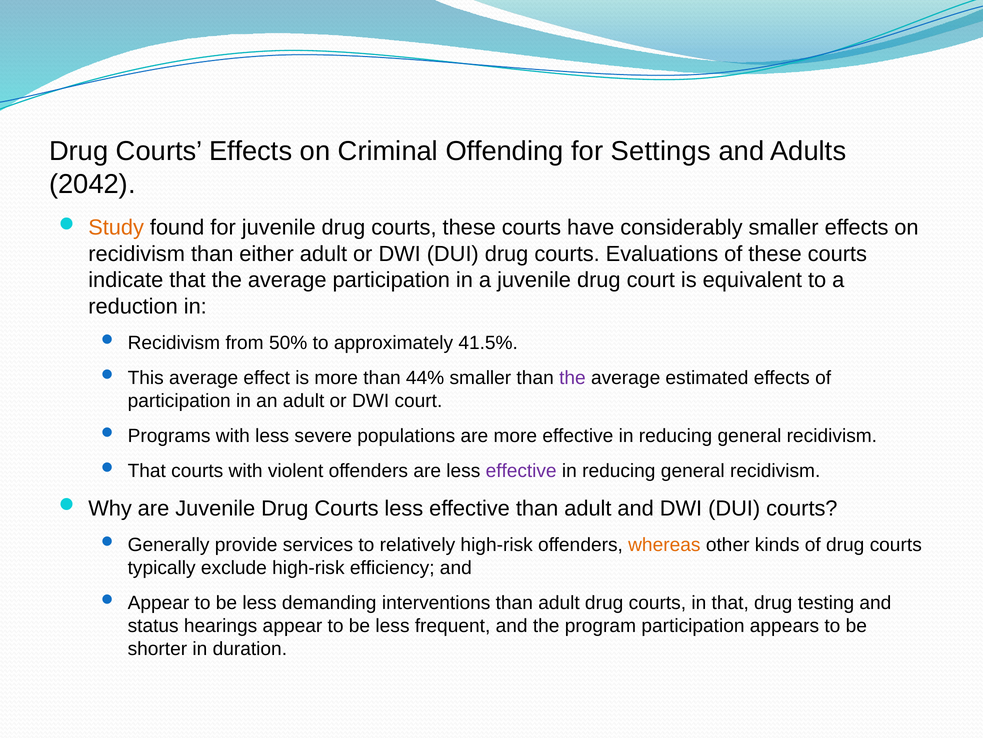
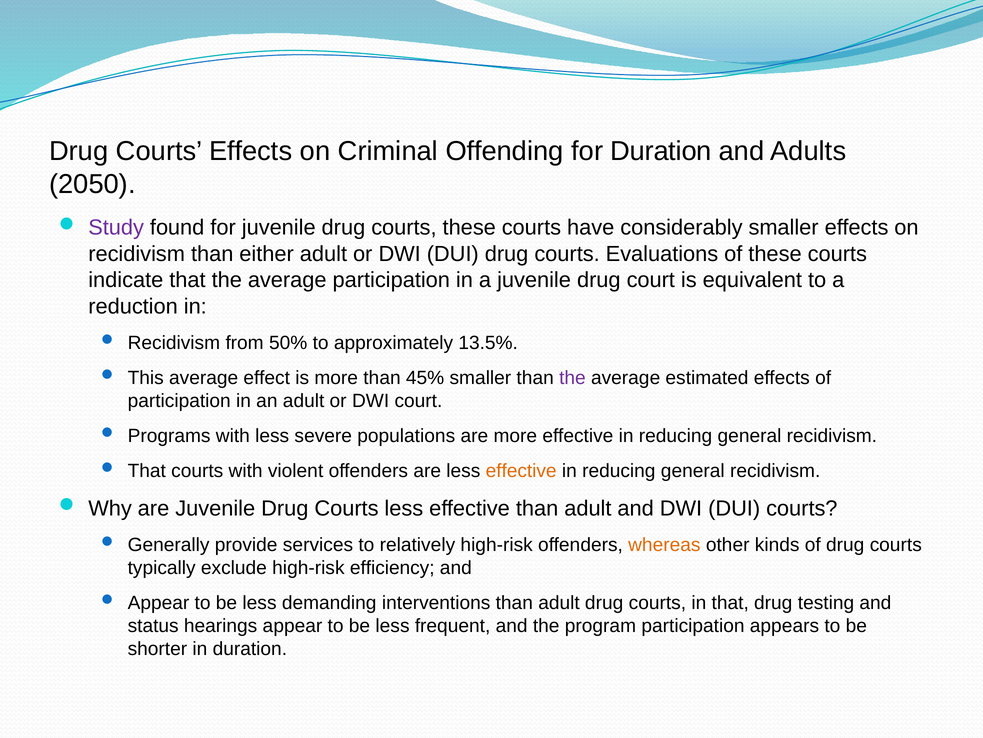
for Settings: Settings -> Duration
2042: 2042 -> 2050
Study colour: orange -> purple
41.5%: 41.5% -> 13.5%
44%: 44% -> 45%
effective at (521, 470) colour: purple -> orange
